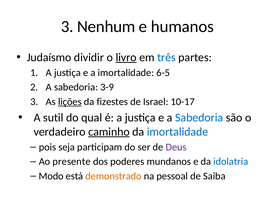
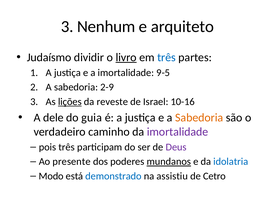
humanos: humanos -> arquiteto
6-5: 6-5 -> 9-5
3-9: 3-9 -> 2-9
fizestes: fizestes -> reveste
10-17: 10-17 -> 10-16
sutil: sutil -> dele
qual: qual -> guia
Sabedoria at (199, 118) colour: blue -> orange
caminho underline: present -> none
imortalidade at (178, 132) colour: blue -> purple
pois seja: seja -> três
mundanos underline: none -> present
demonstrado colour: orange -> blue
pessoal: pessoal -> assistiu
Saiba: Saiba -> Cetro
